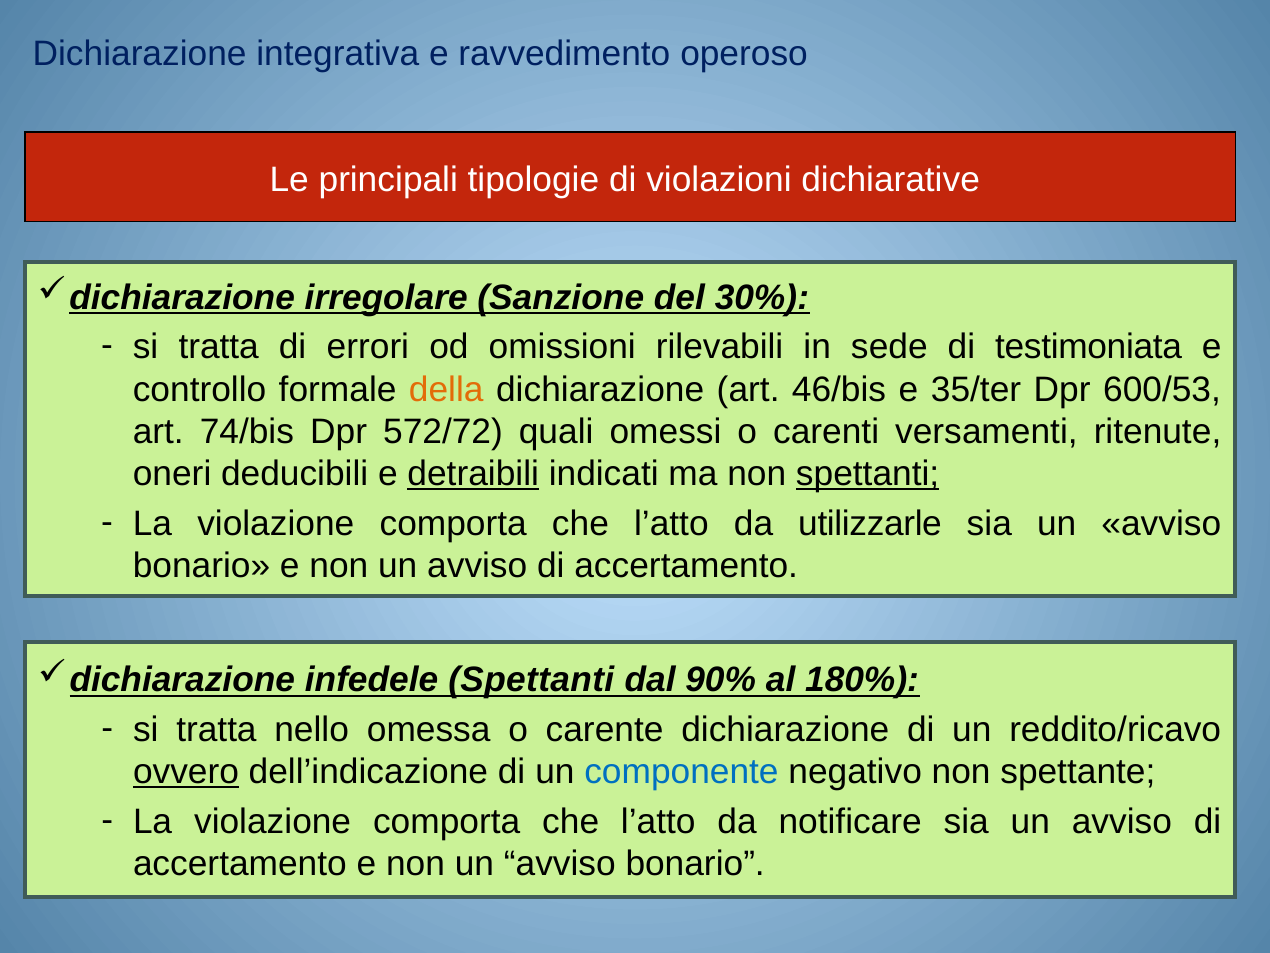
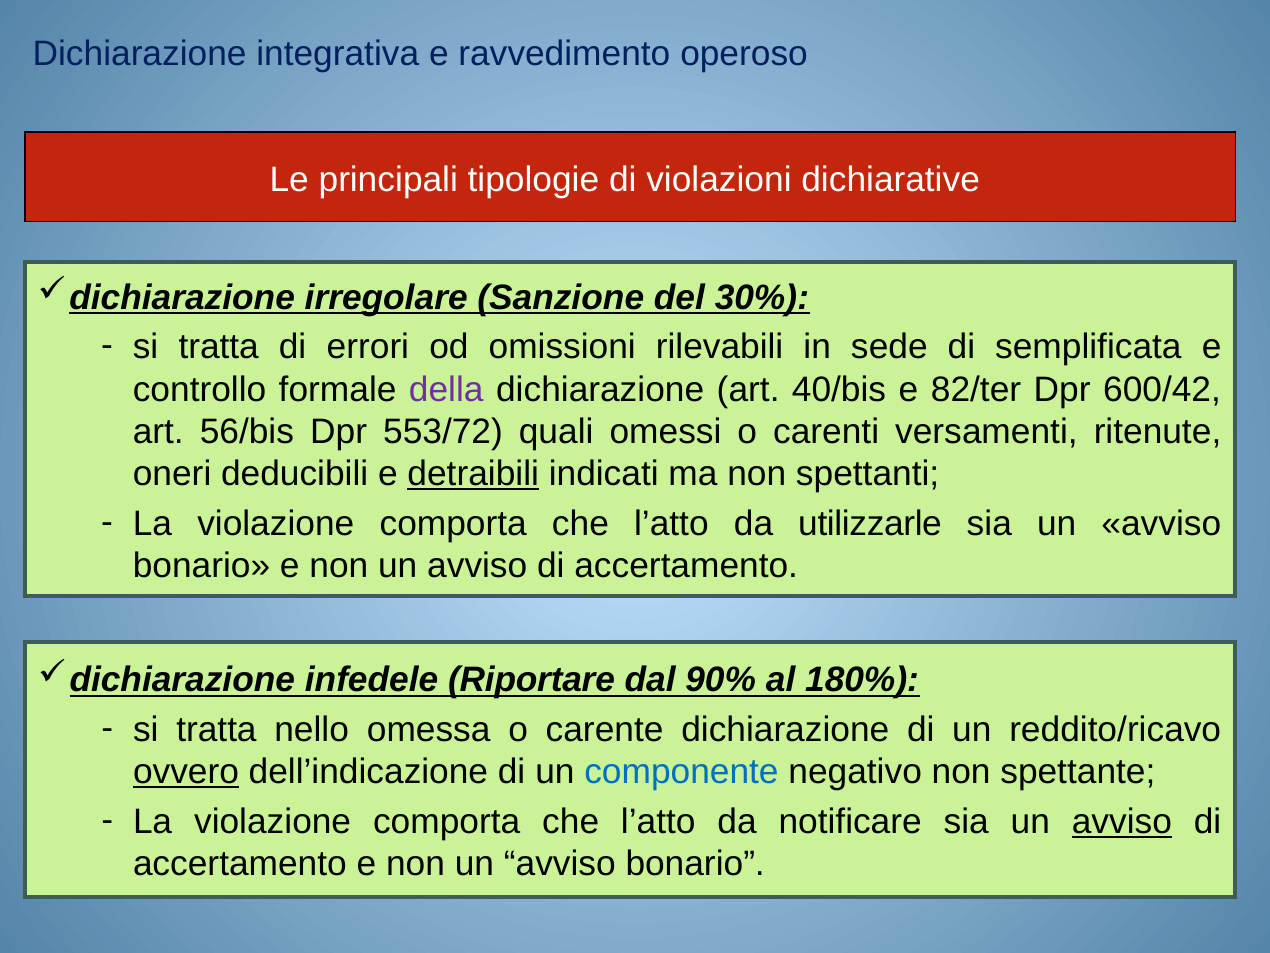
testimoniata: testimoniata -> semplificata
della colour: orange -> purple
46/bis: 46/bis -> 40/bis
35/ter: 35/ter -> 82/ter
600/53: 600/53 -> 600/42
74/bis: 74/bis -> 56/bis
572/72: 572/72 -> 553/72
spettanti at (868, 474) underline: present -> none
infedele Spettanti: Spettanti -> Riportare
avviso at (1122, 821) underline: none -> present
